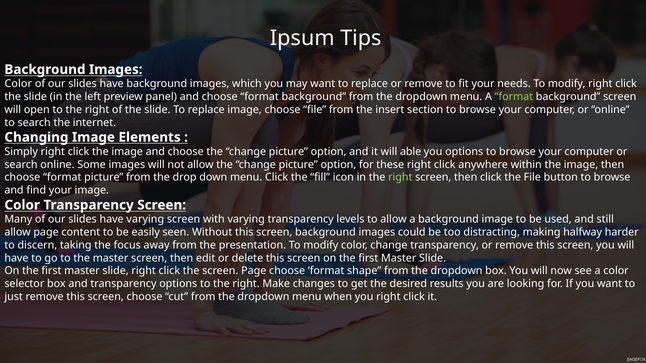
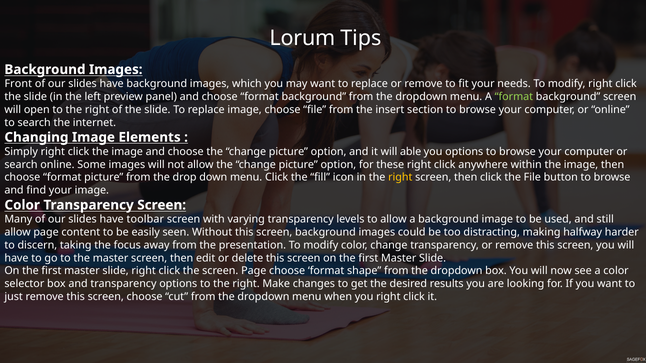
Ipsum: Ipsum -> Lorum
Color at (18, 84): Color -> Front
right at (400, 178) colour: light green -> yellow
have varying: varying -> toolbar
